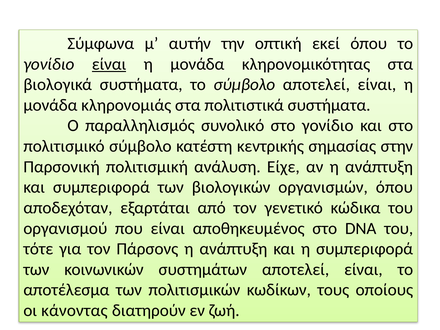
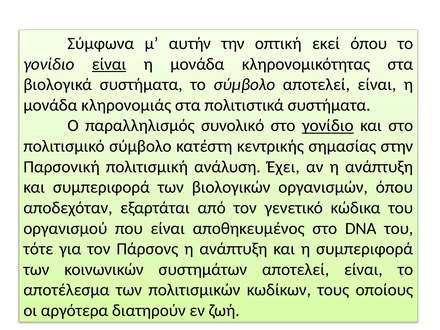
γονίδιο at (328, 126) underline: none -> present
Είχε: Είχε -> Έχει
κάνοντας: κάνοντας -> αργότερα
